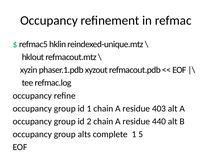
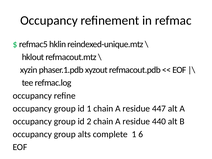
403: 403 -> 447
5: 5 -> 6
